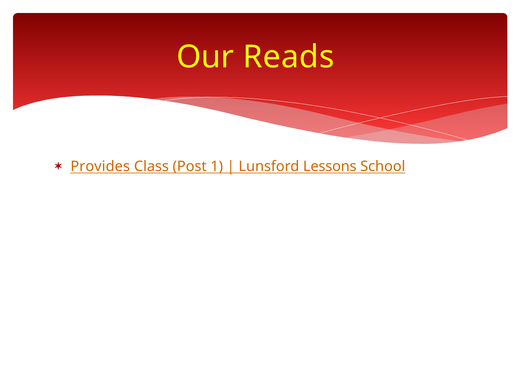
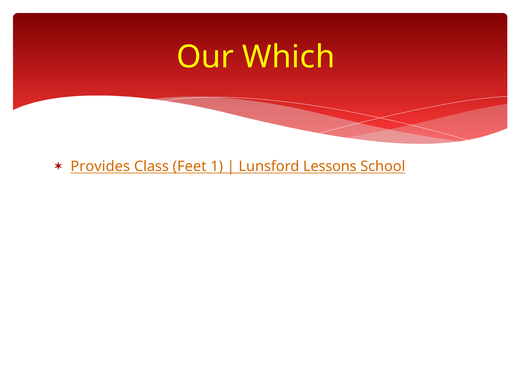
Reads: Reads -> Which
Post: Post -> Feet
